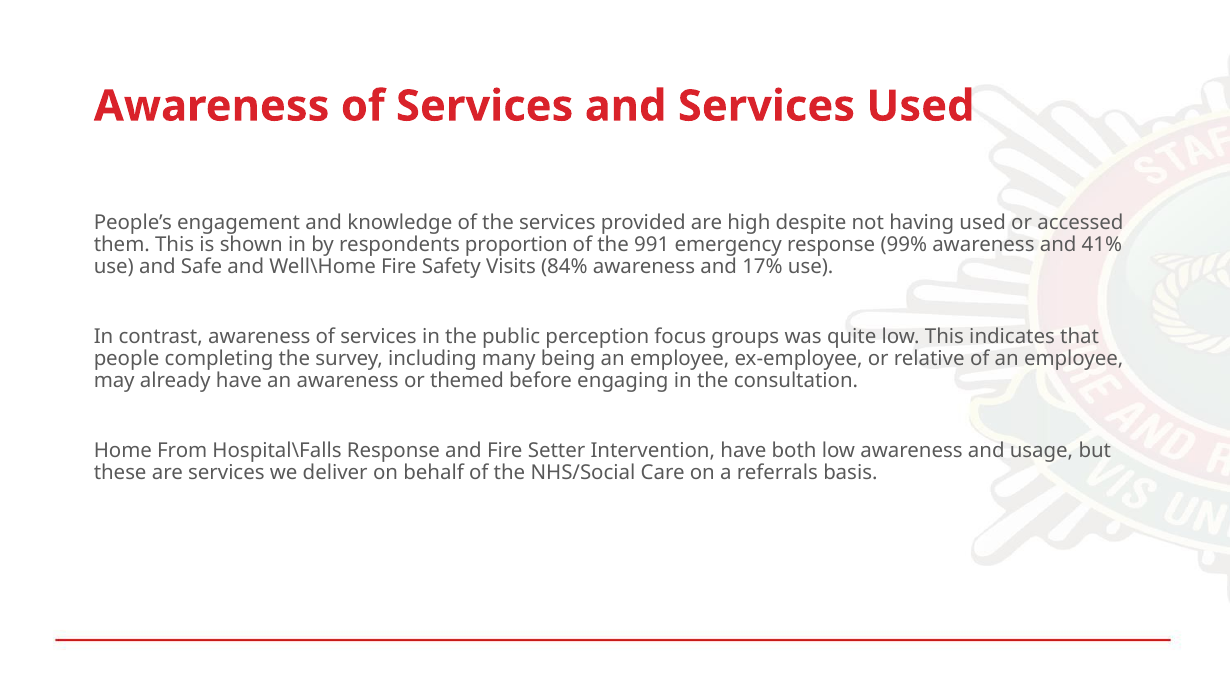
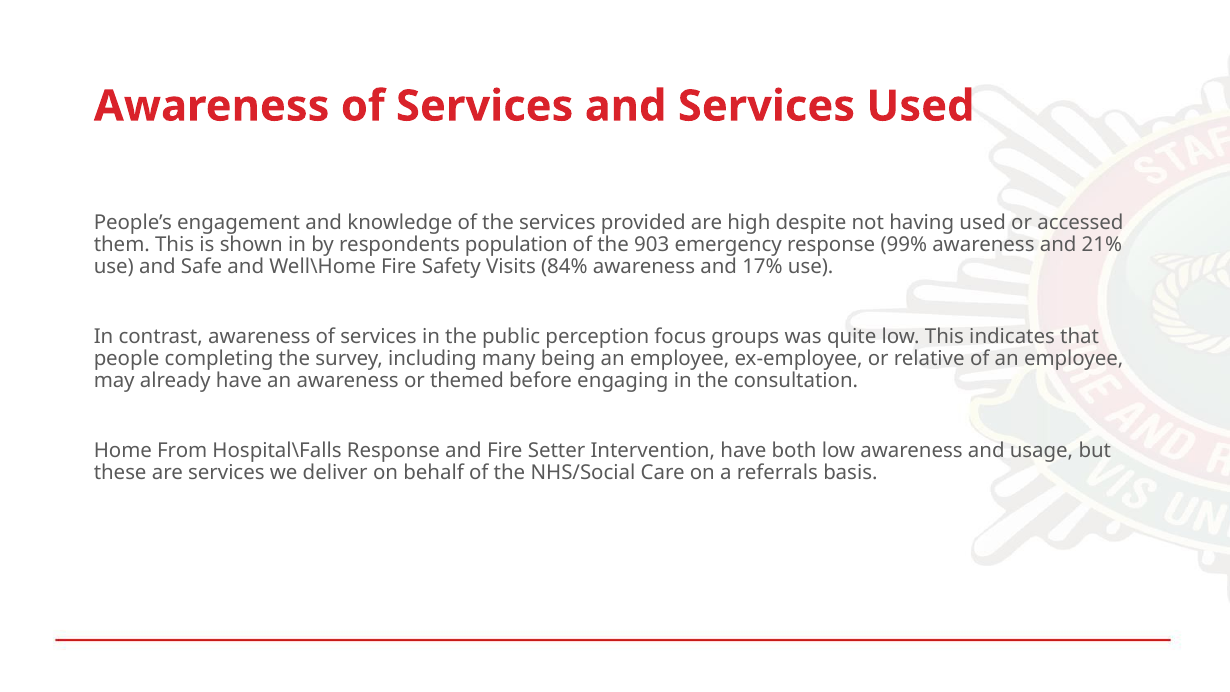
proportion: proportion -> population
991: 991 -> 903
41%: 41% -> 21%
